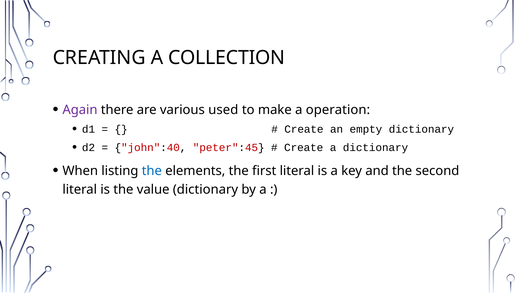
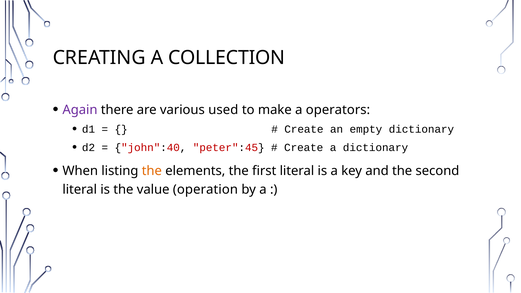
operation: operation -> operators
the at (152, 171) colour: blue -> orange
value dictionary: dictionary -> operation
